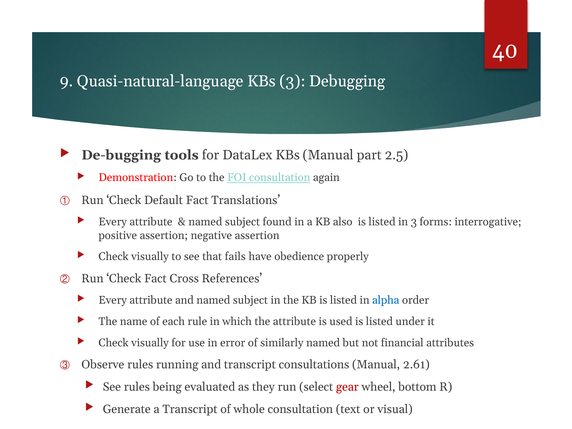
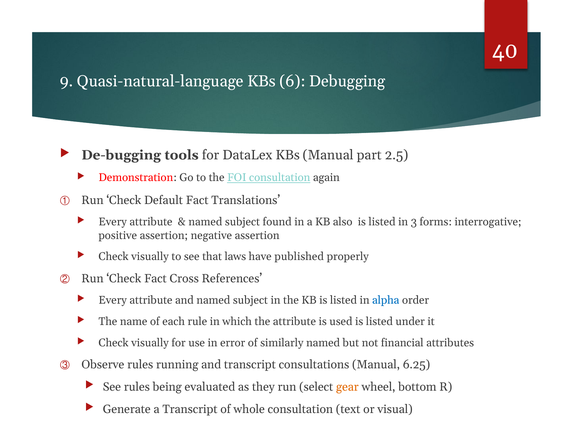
KBs 3: 3 -> 6
fails: fails -> laws
obedience: obedience -> published
2.61: 2.61 -> 6.25
gear colour: red -> orange
